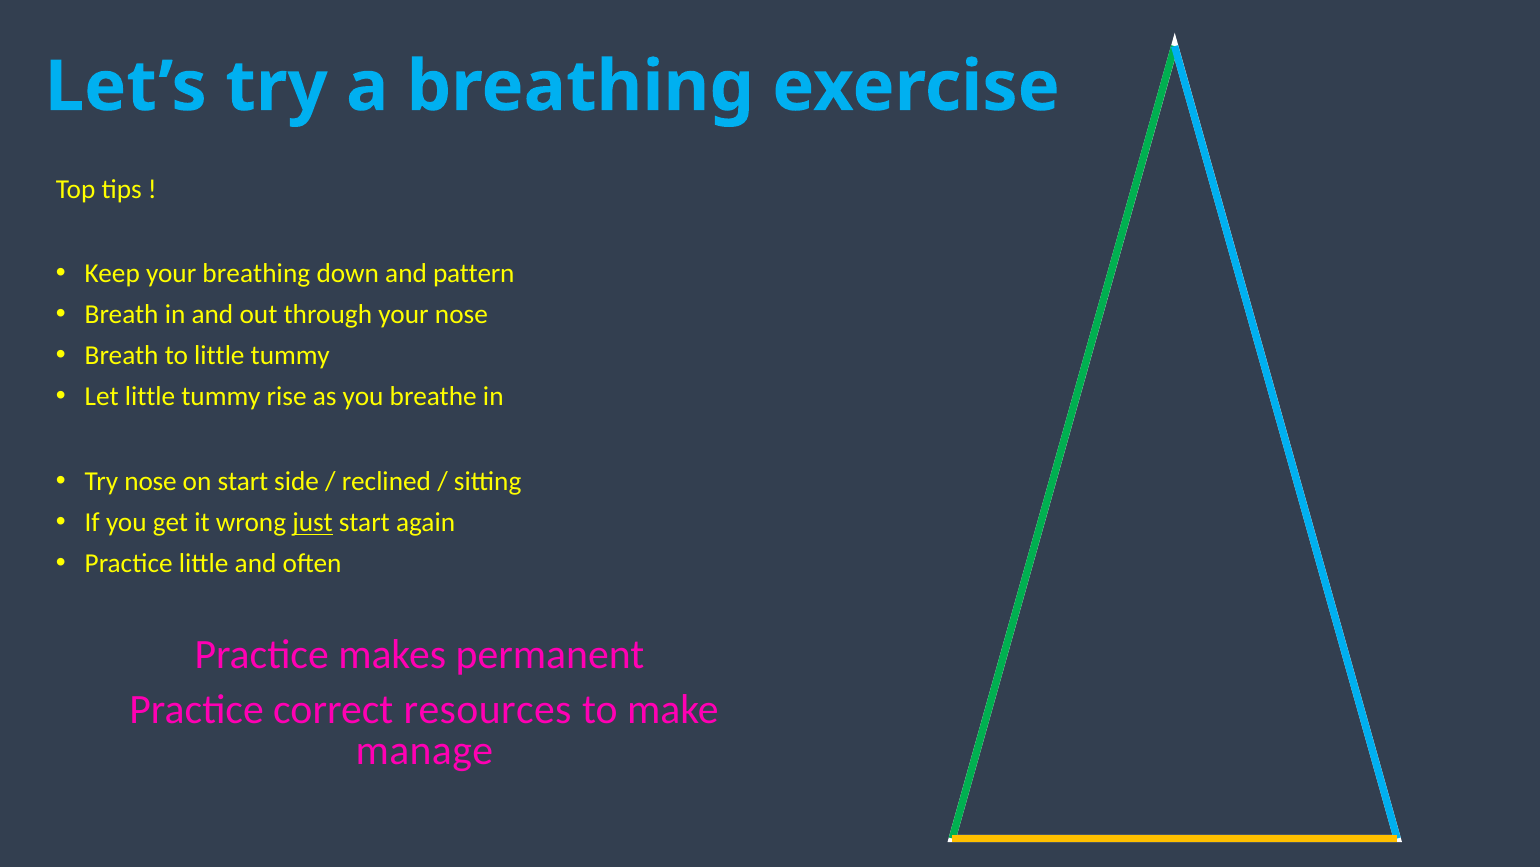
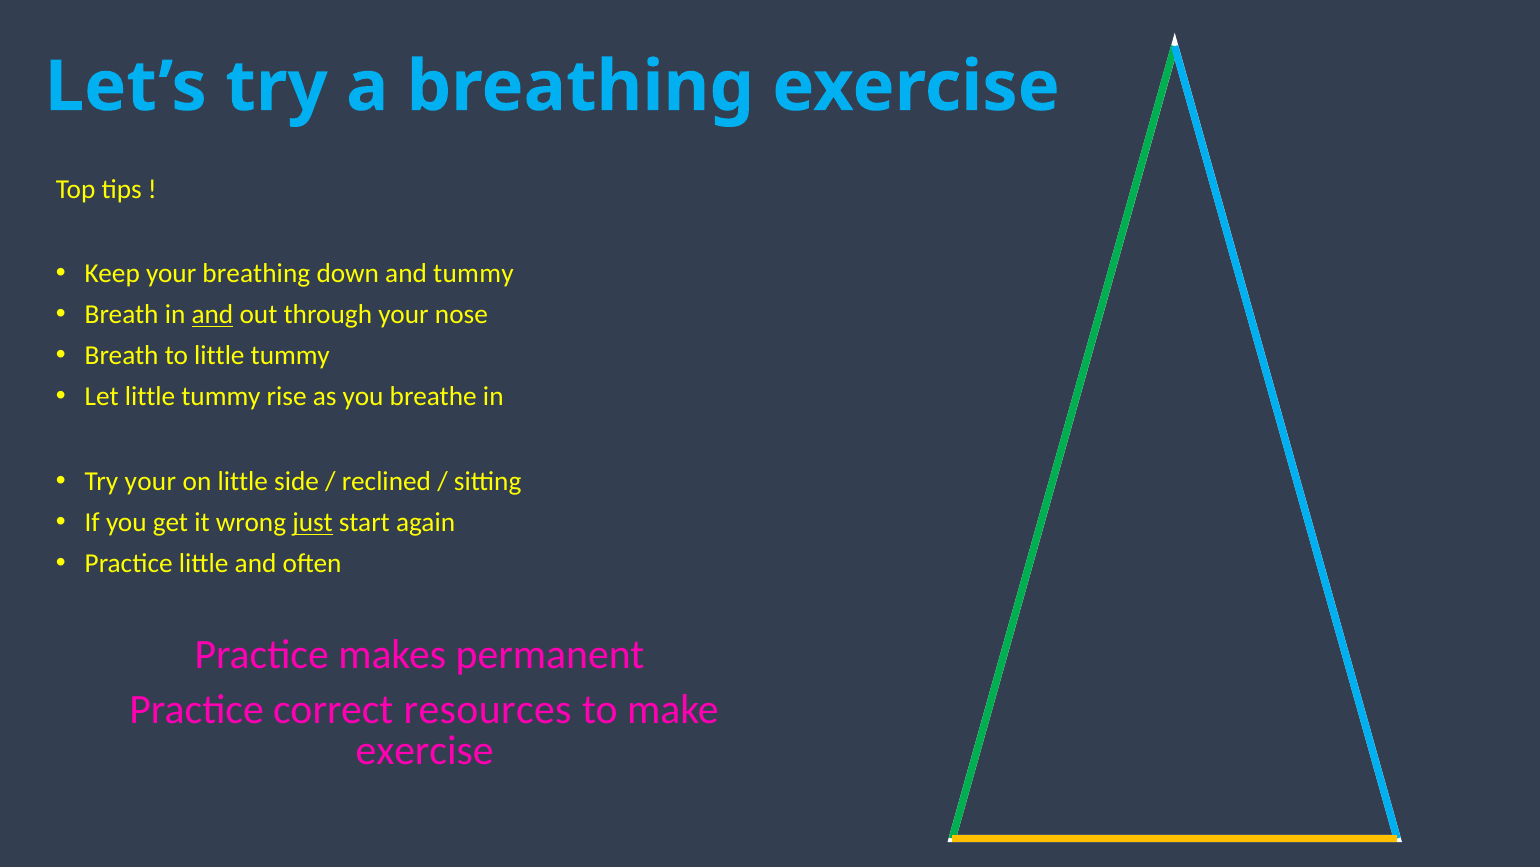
and pattern: pattern -> tummy
and at (212, 315) underline: none -> present
Try nose: nose -> your
on start: start -> little
manage at (424, 750): manage -> exercise
